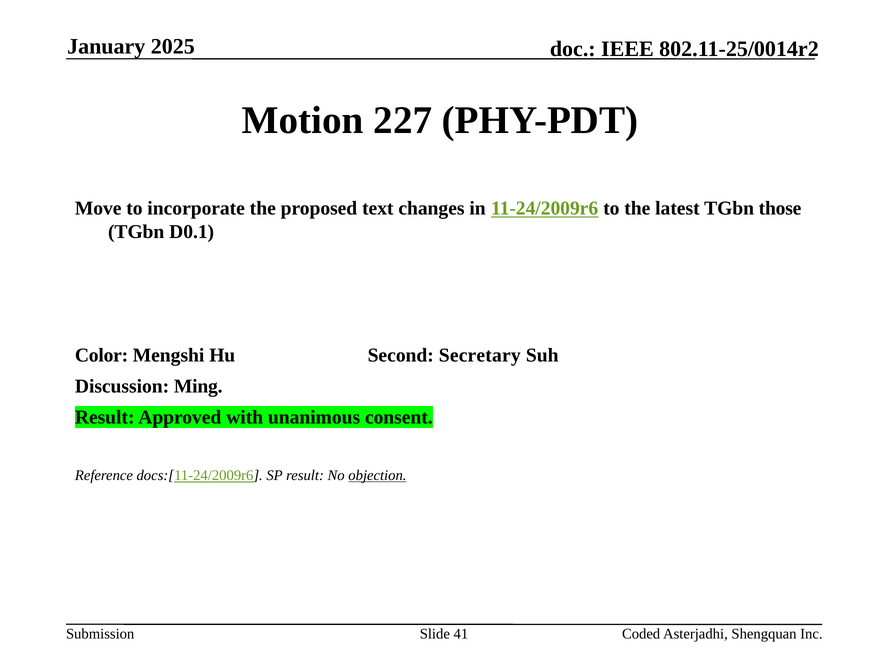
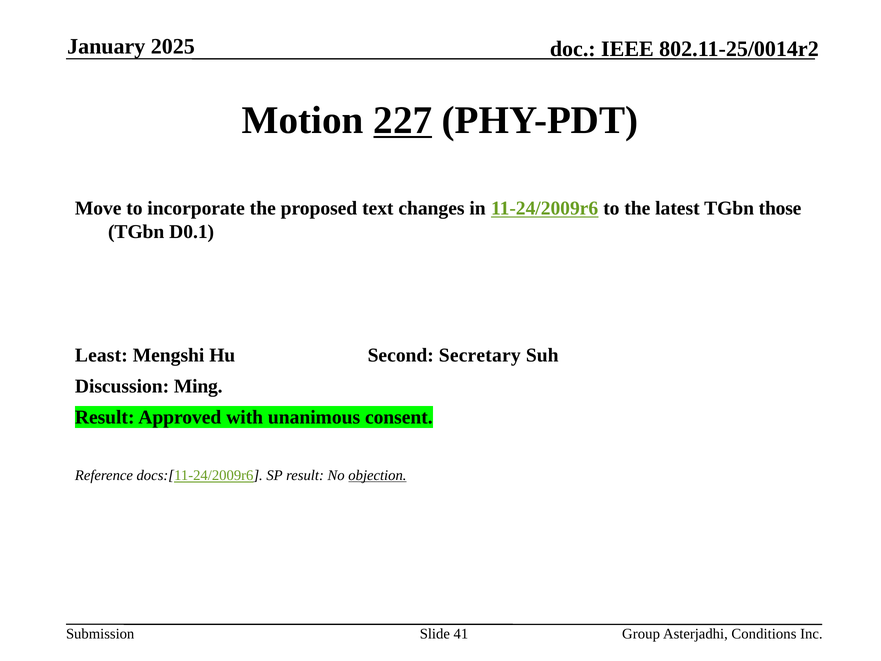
227 underline: none -> present
Color: Color -> Least
Coded: Coded -> Group
Shengquan: Shengquan -> Conditions
